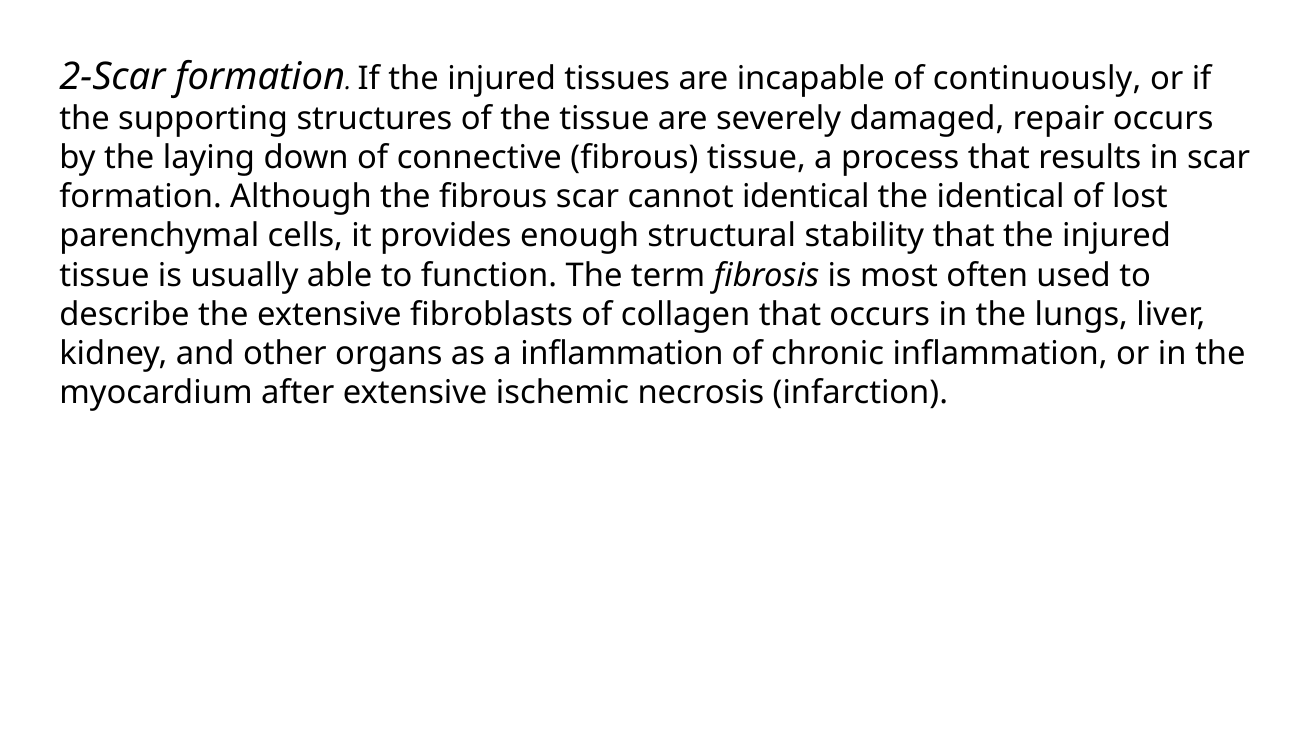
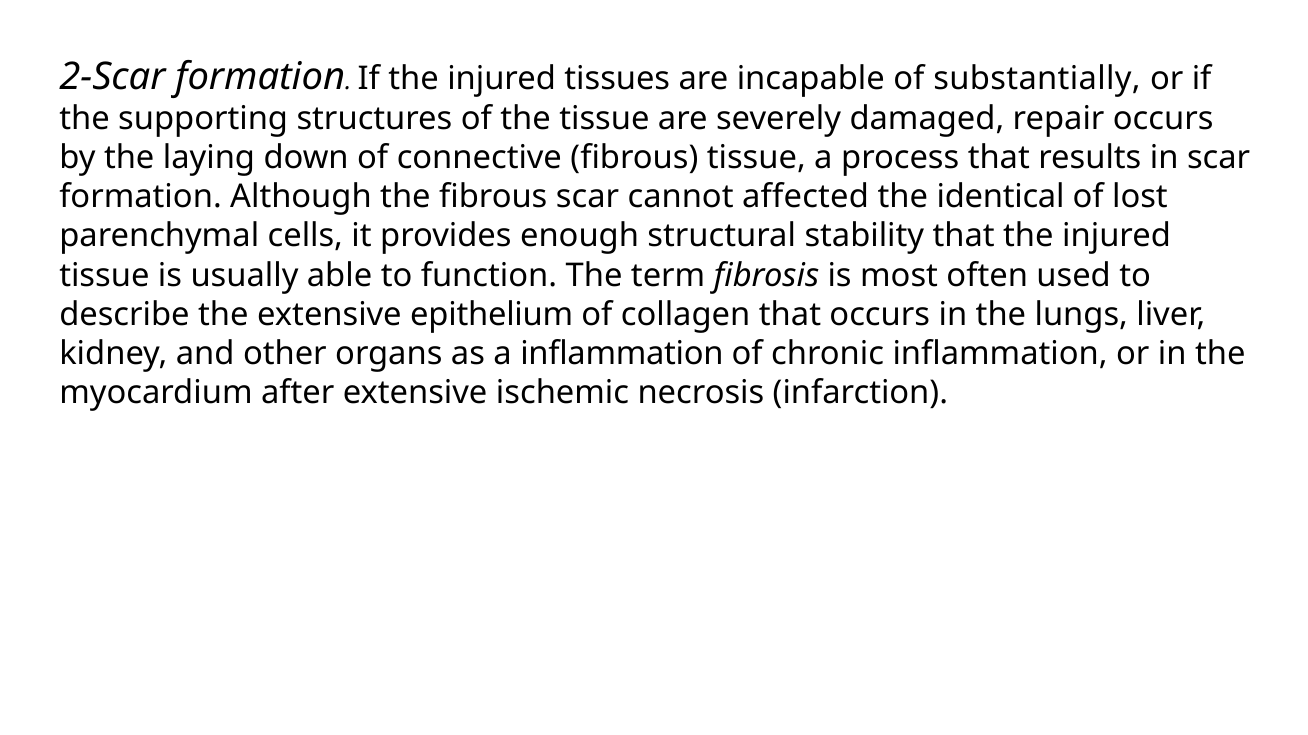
continuously: continuously -> substantially
cannot identical: identical -> affected
fibroblasts: fibroblasts -> epithelium
